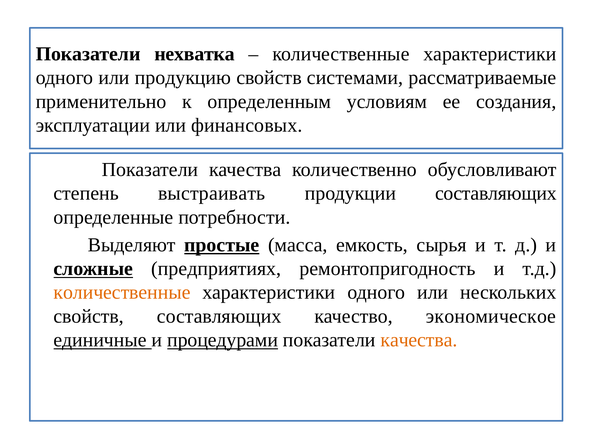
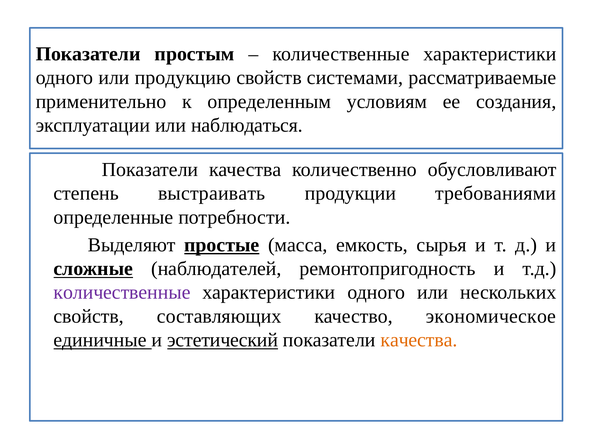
нехватка: нехватка -> простым
финансовых: финансовых -> наблюдаться
продукции составляющих: составляющих -> требованиями
предприятиях: предприятиях -> наблюдателей
количественные at (122, 293) colour: orange -> purple
процедурами: процедурами -> эстетический
